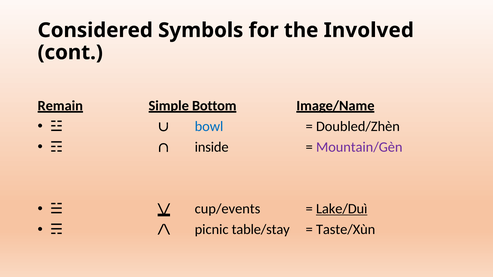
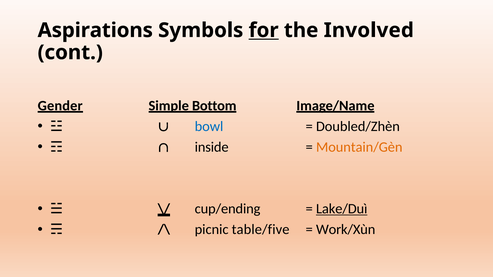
Considered: Considered -> Aspirations
for underline: none -> present
Remain: Remain -> Gender
Mountain/Gèn colour: purple -> orange
cup/events: cup/events -> cup/ending
table/stay: table/stay -> table/five
Taste/Xùn: Taste/Xùn -> Work/Xùn
